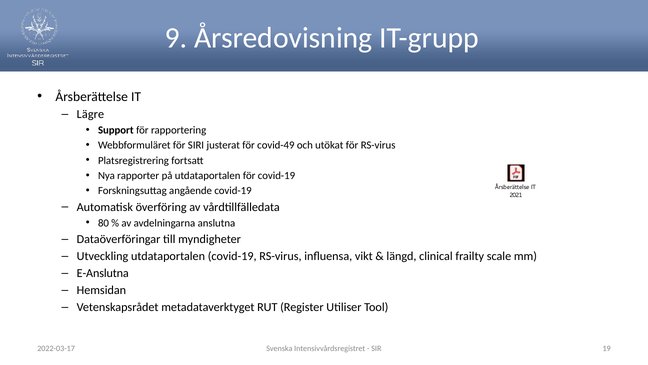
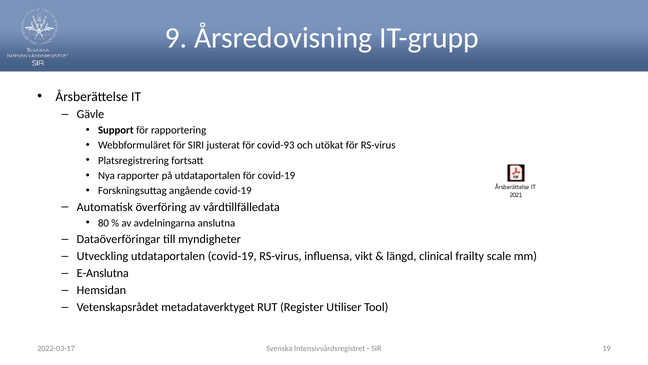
Lägre: Lägre -> Gävle
covid-49: covid-49 -> covid-93
